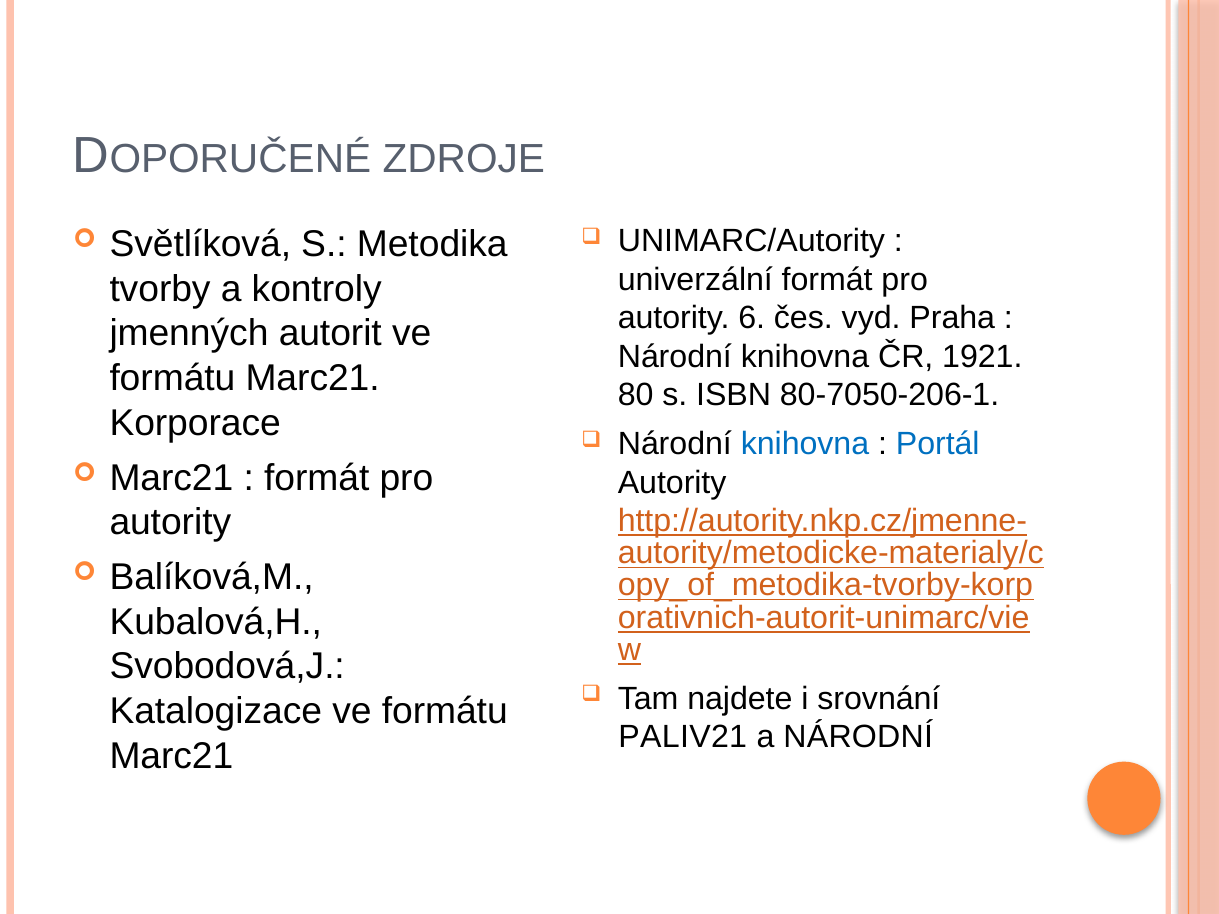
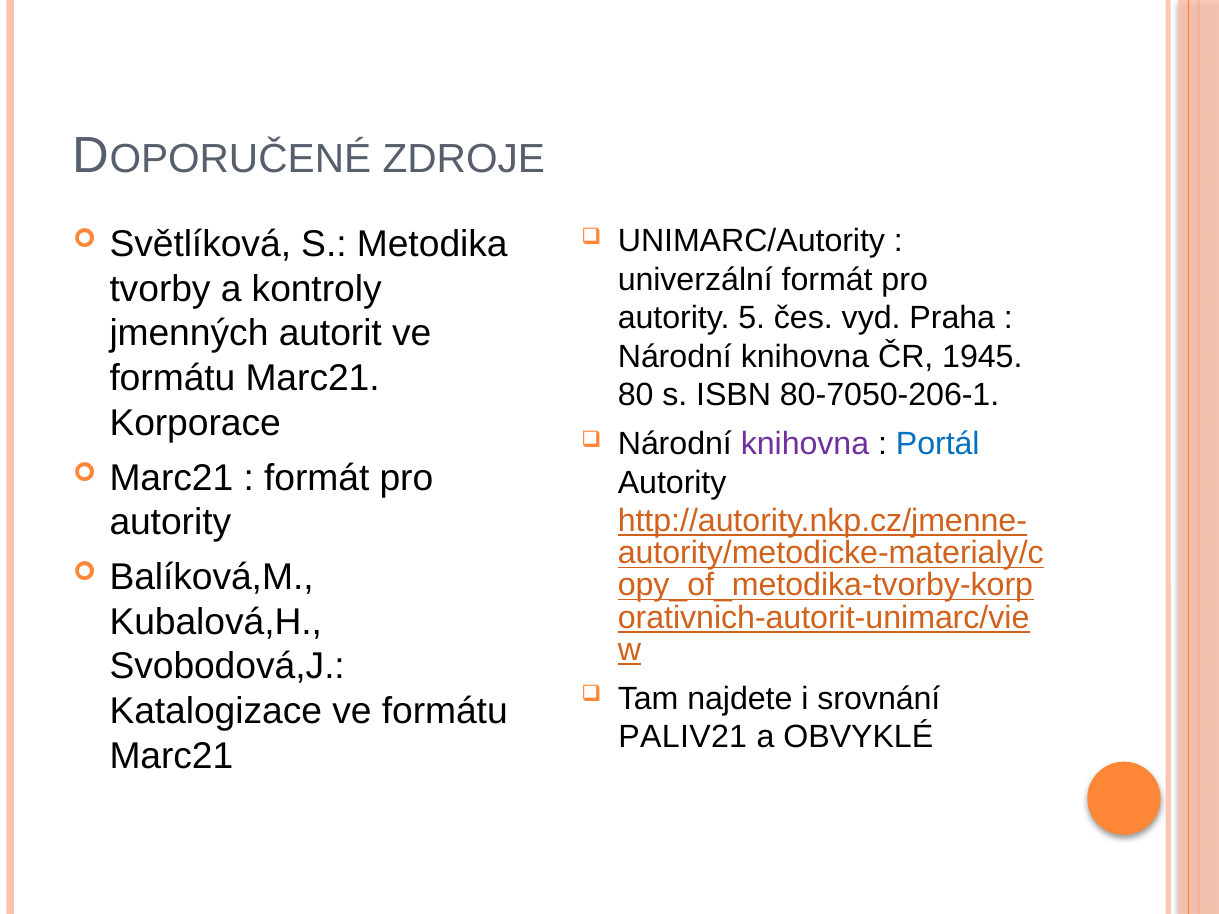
6: 6 -> 5
1921: 1921 -> 1945
knihovna at (805, 444) colour: blue -> purple
a NÁRODNÍ: NÁRODNÍ -> OBVYKLÉ
